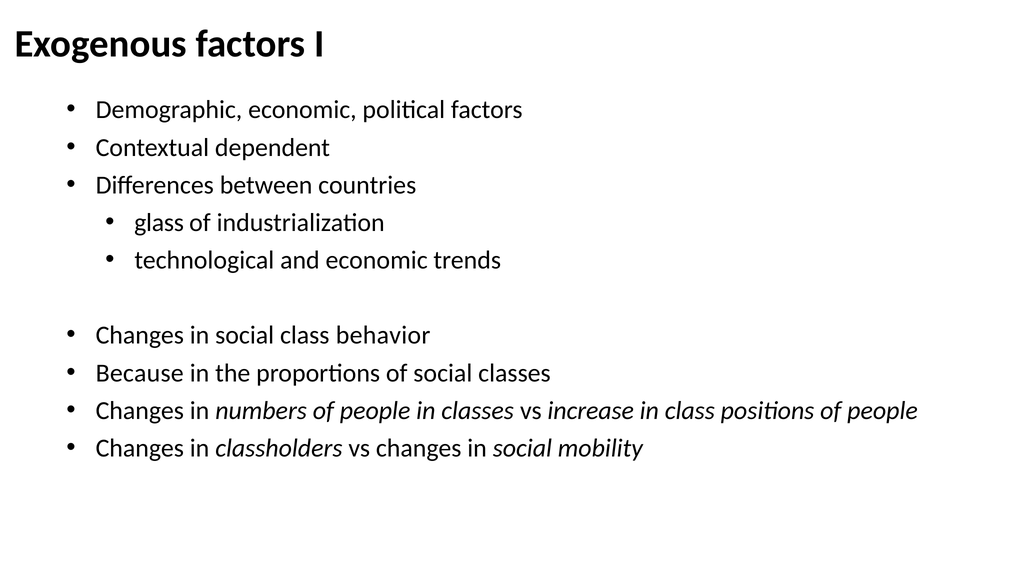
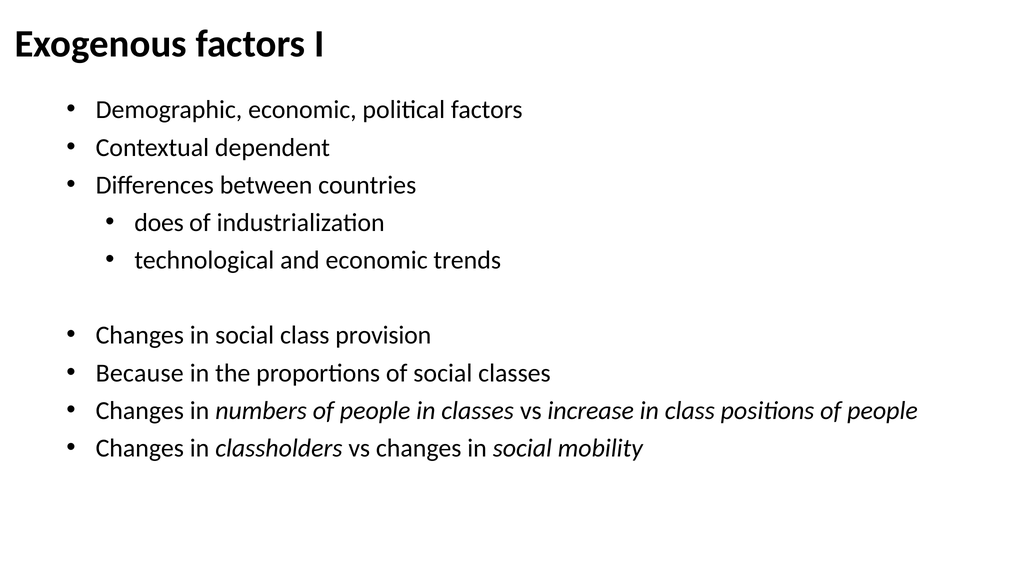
glass: glass -> does
behavior: behavior -> provision
